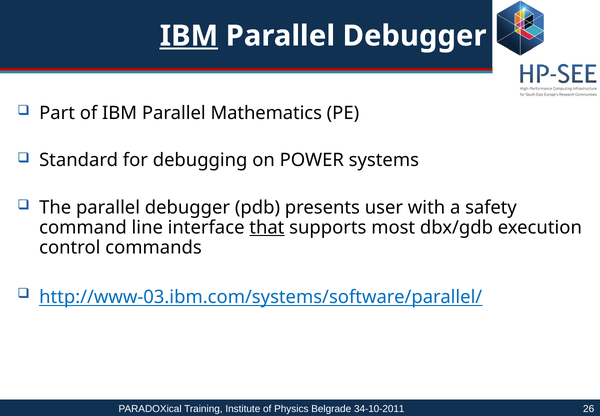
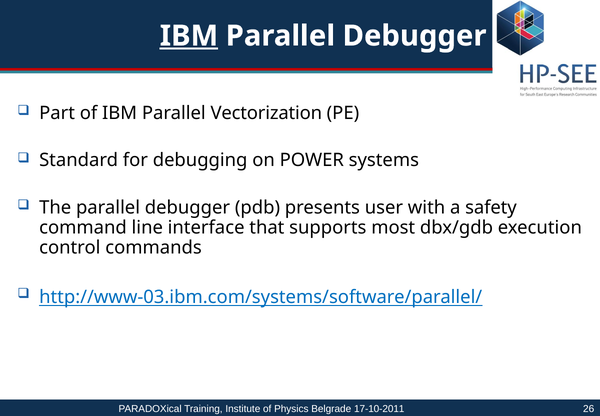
Mathematics: Mathematics -> Vectorization
that underline: present -> none
34-10-2011: 34-10-2011 -> 17-10-2011
